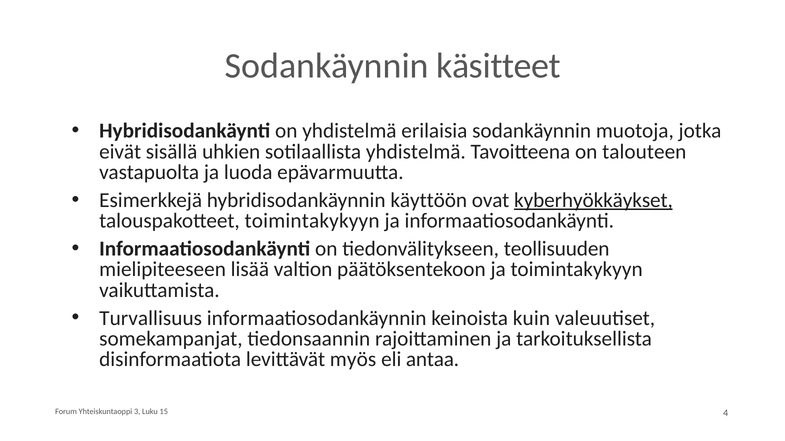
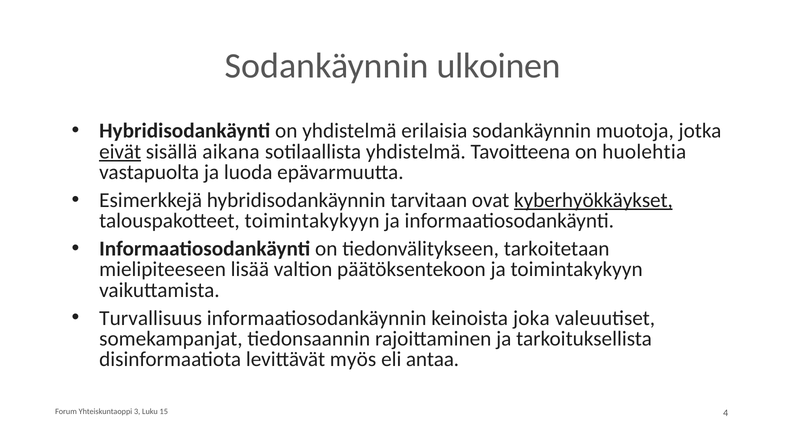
käsitteet: käsitteet -> ulkoinen
eivät underline: none -> present
uhkien: uhkien -> aikana
talouteen: talouteen -> huolehtia
käyttöön: käyttöön -> tarvitaan
teollisuuden: teollisuuden -> tarkoitetaan
kuin: kuin -> joka
